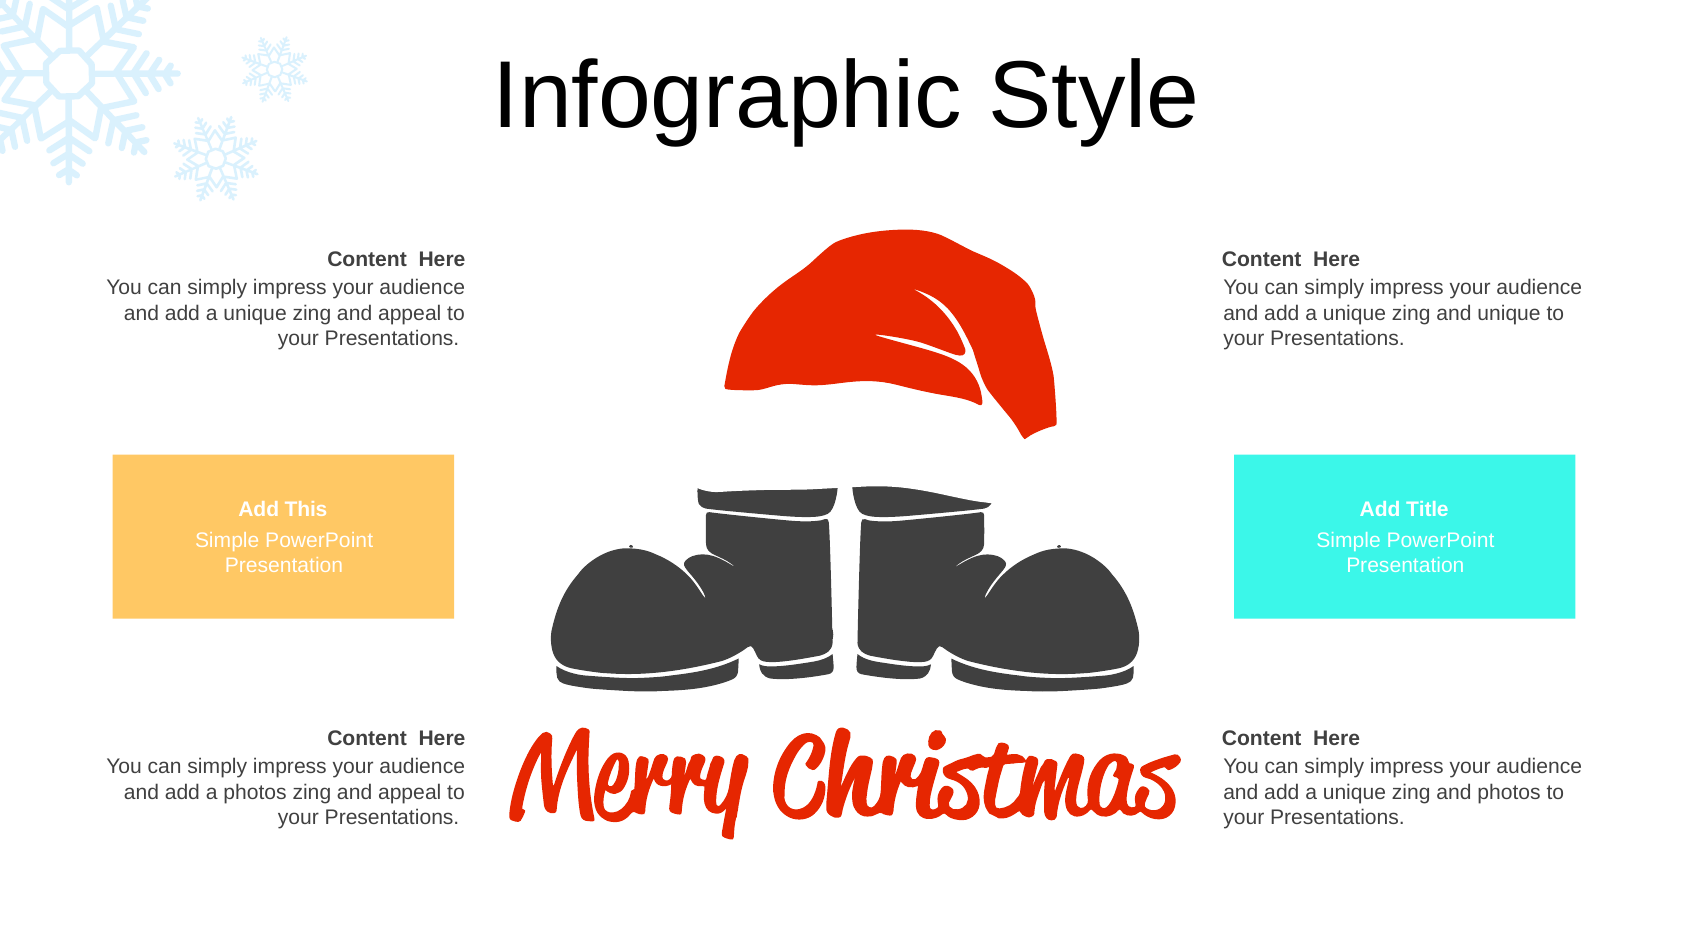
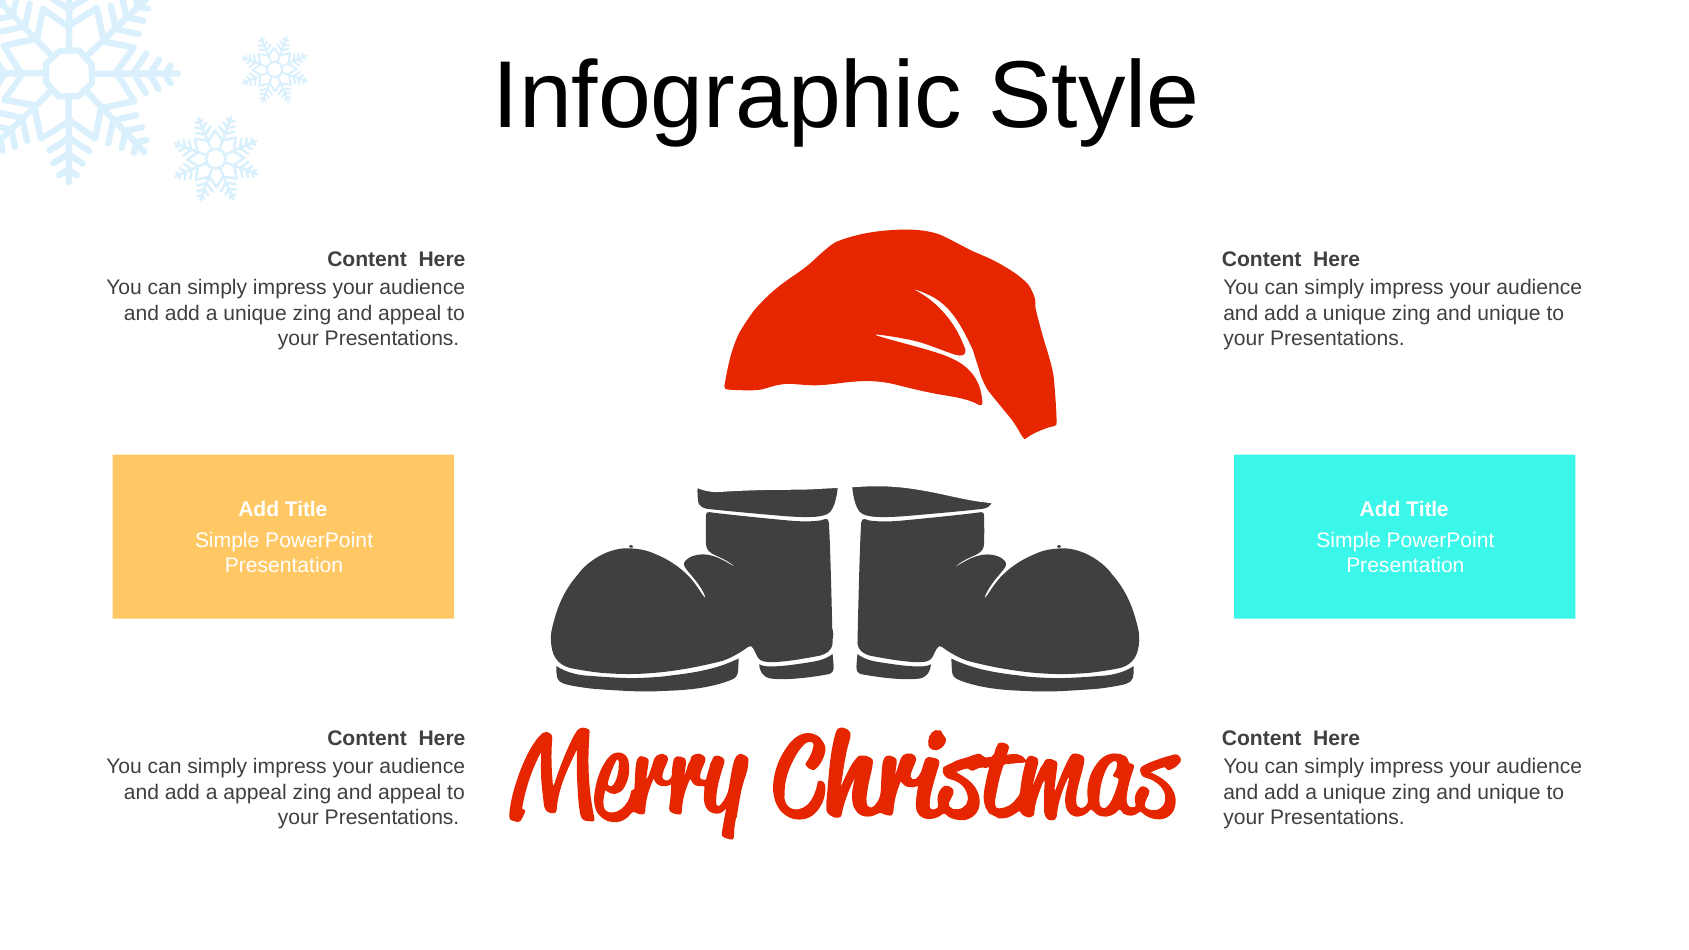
This at (306, 510): This -> Title
a photos: photos -> appeal
photos at (1509, 792): photos -> unique
